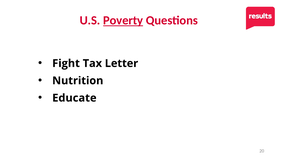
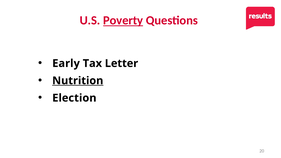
Fight: Fight -> Early
Nutrition underline: none -> present
Educate: Educate -> Election
